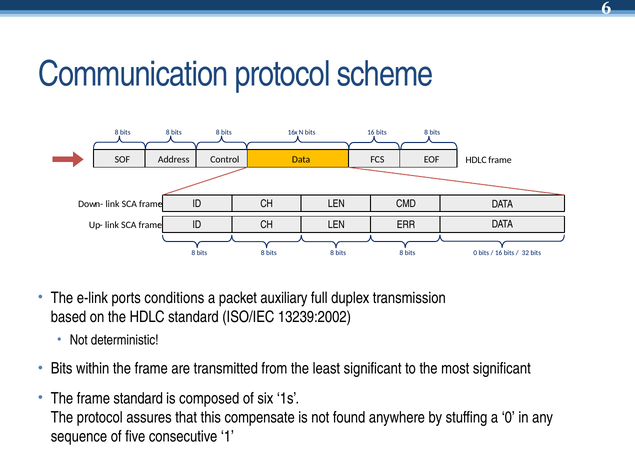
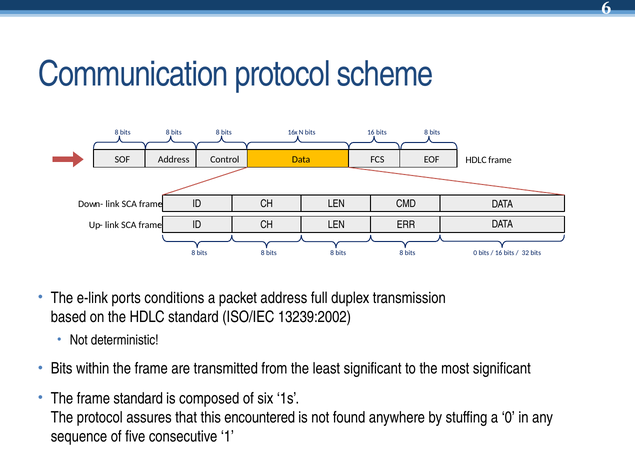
packet auxiliary: auxiliary -> address
compensate: compensate -> encountered
